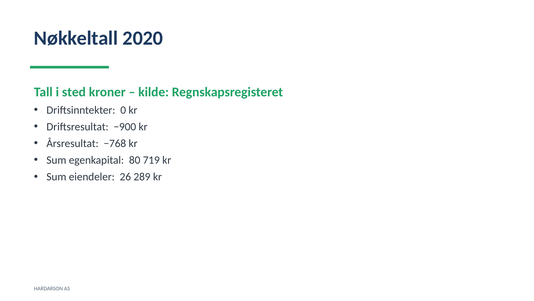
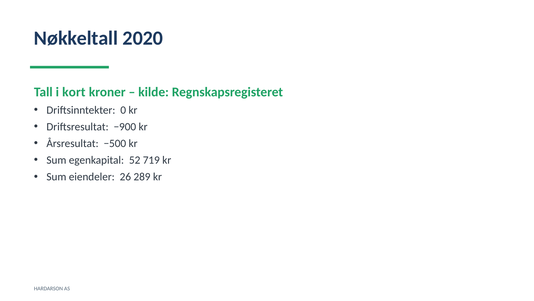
sted: sted -> kort
−768: −768 -> −500
80: 80 -> 52
